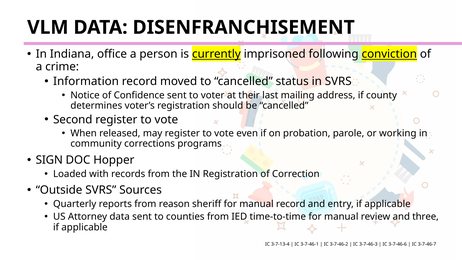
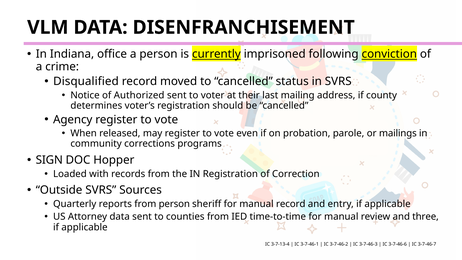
Information: Information -> Disqualified
Confidence: Confidence -> Authorized
Second: Second -> Agency
working: working -> mailings
from reason: reason -> person
